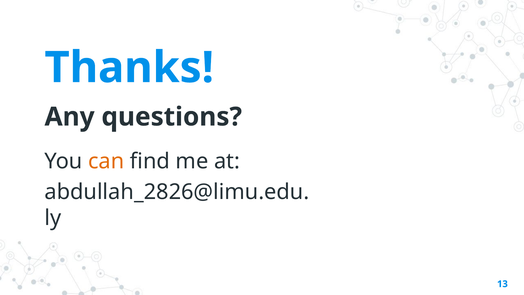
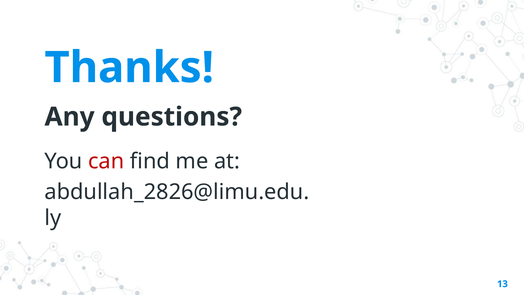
can colour: orange -> red
